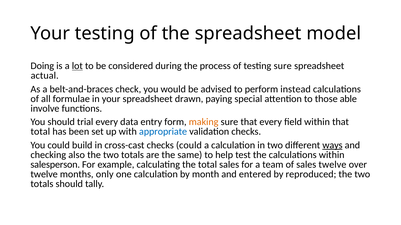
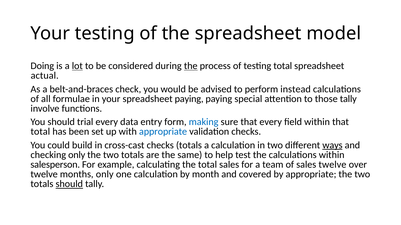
the at (191, 66) underline: none -> present
testing sure: sure -> total
spreadsheet drawn: drawn -> paying
those able: able -> tally
making colour: orange -> blue
checks could: could -> totals
checking also: also -> only
entered: entered -> covered
by reproduced: reproduced -> appropriate
should at (69, 184) underline: none -> present
